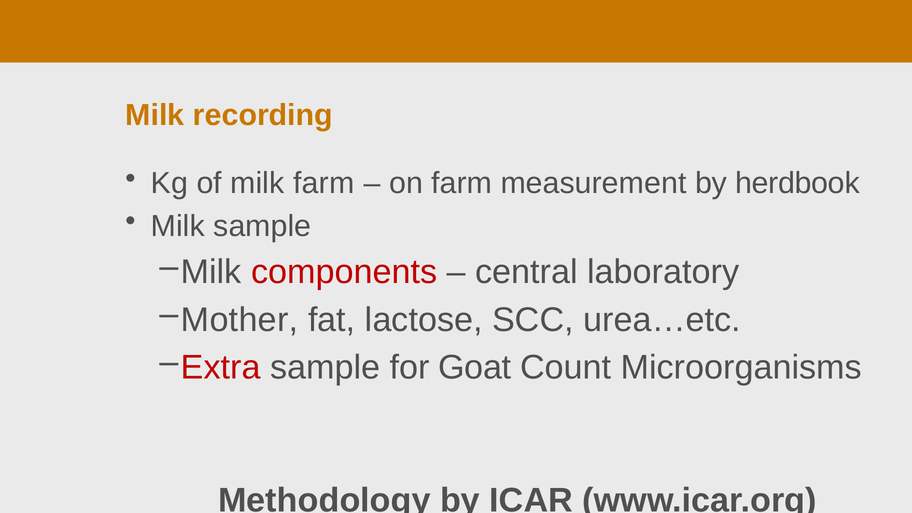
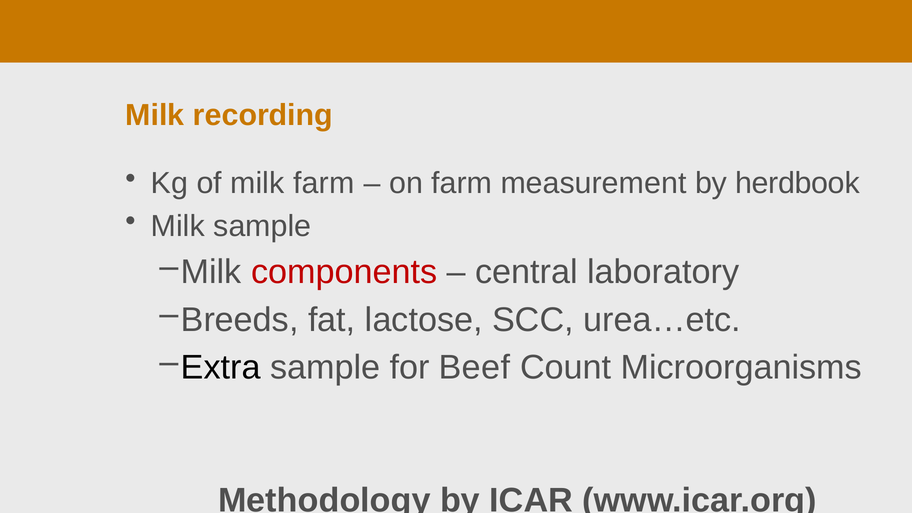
Mother: Mother -> Breeds
Extra colour: red -> black
Goat: Goat -> Beef
